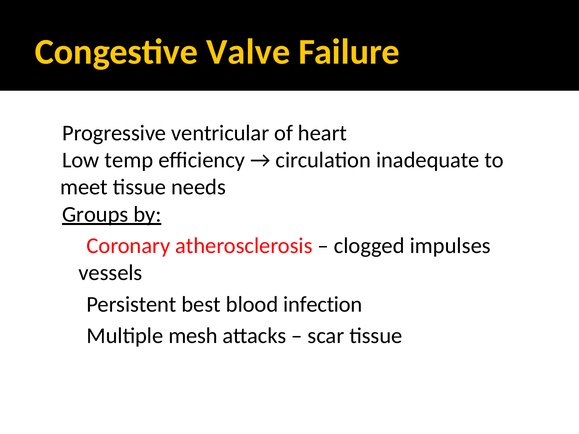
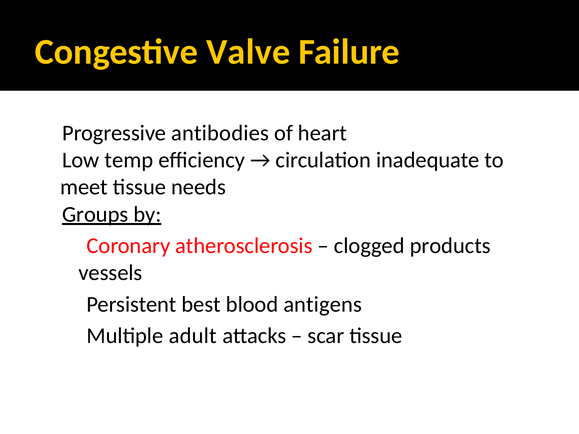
ventricular: ventricular -> antibodies
impulses: impulses -> products
infection: infection -> antigens
mesh: mesh -> adult
